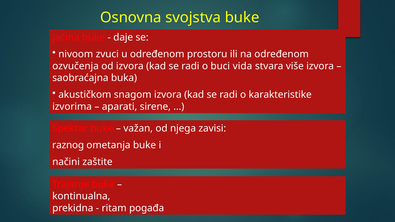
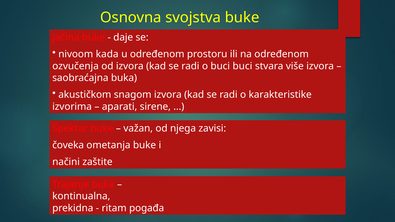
zvuci: zvuci -> kada
buci vida: vida -> buci
raznog: raznog -> čoveka
